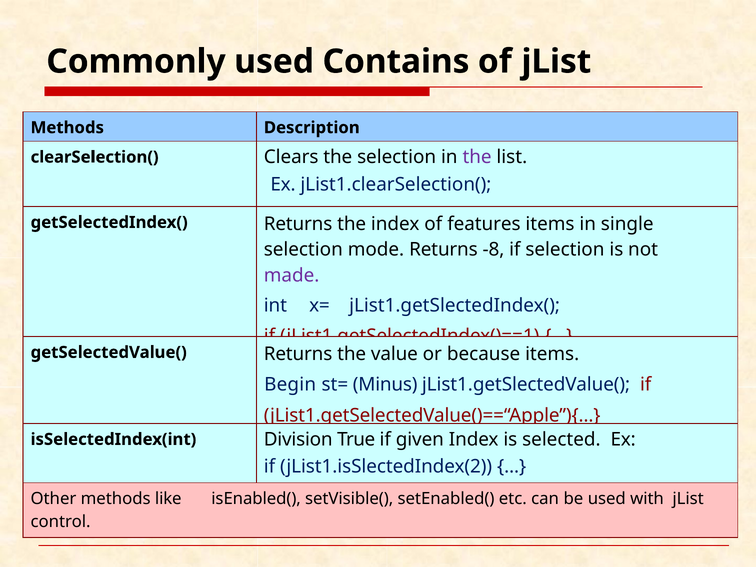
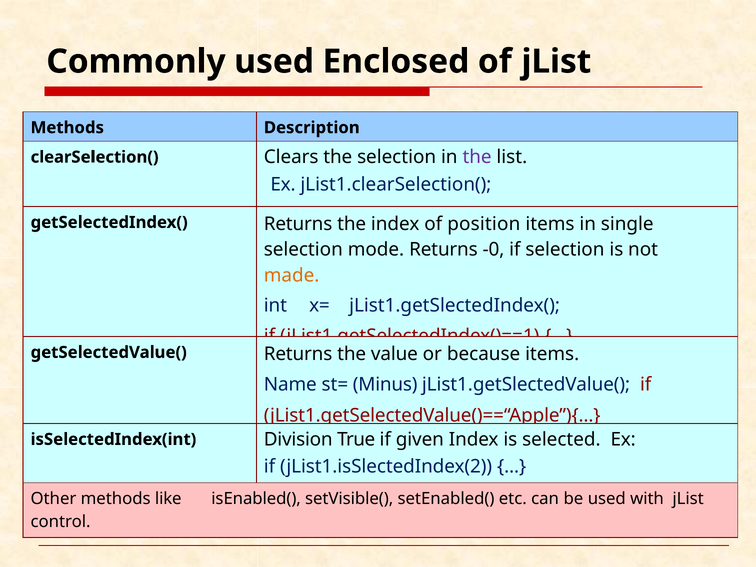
Contains: Contains -> Enclosed
features: features -> position
-8: -8 -> -0
made colour: purple -> orange
Begin: Begin -> Name
